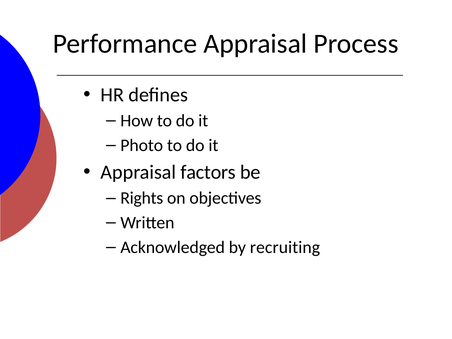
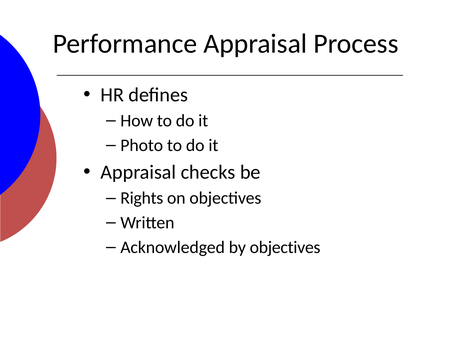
factors: factors -> checks
by recruiting: recruiting -> objectives
